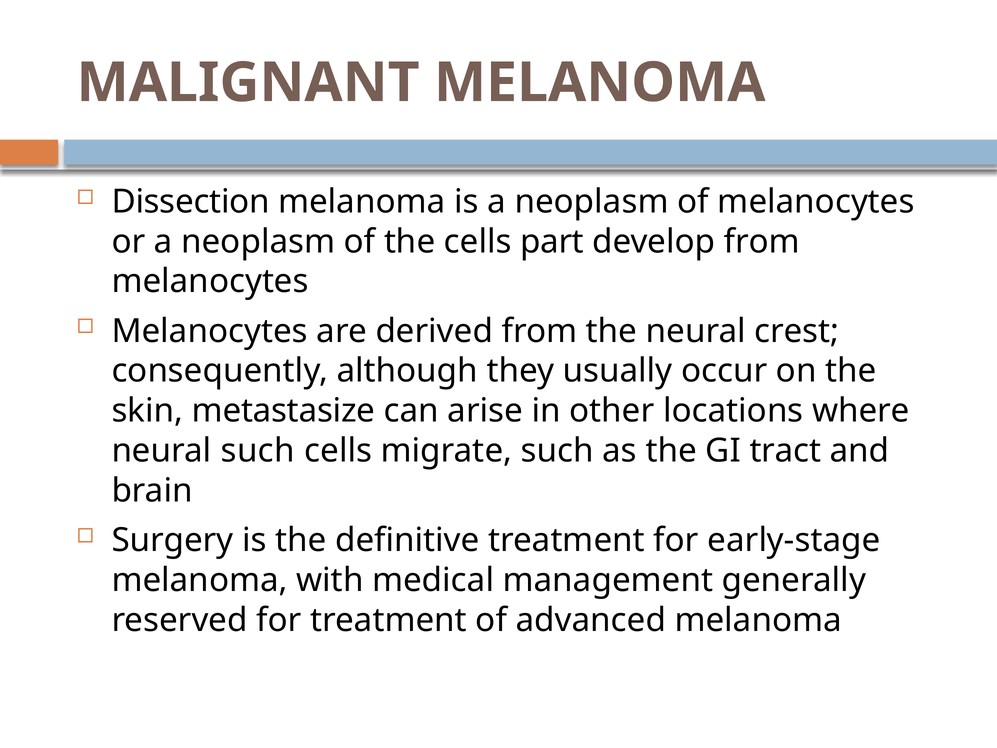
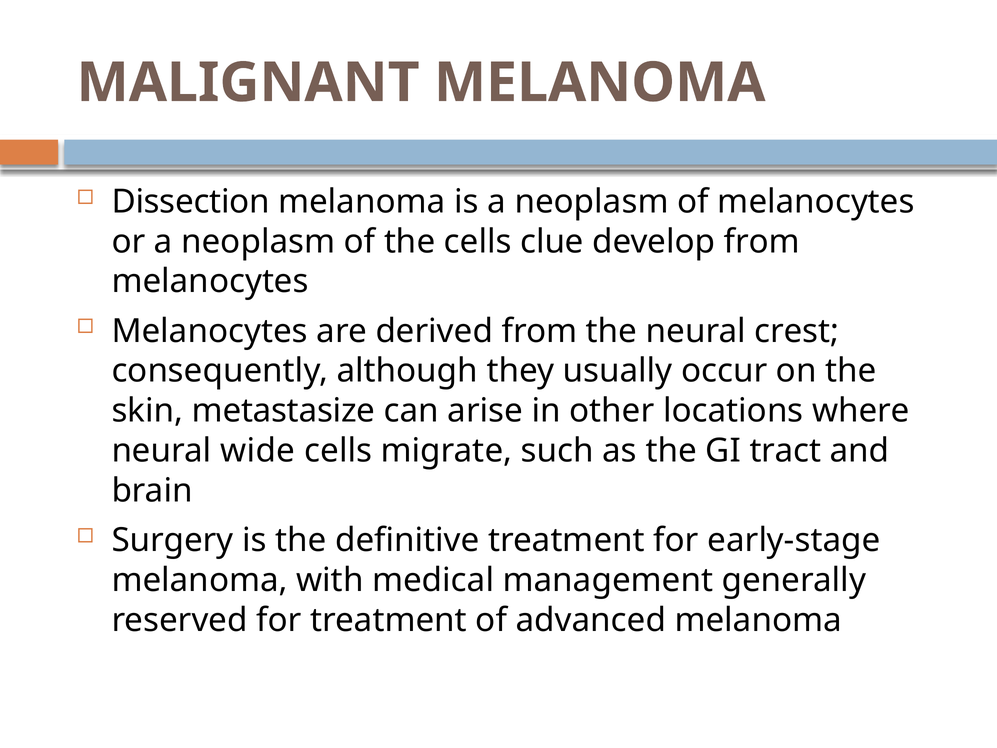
part: part -> clue
neural such: such -> wide
